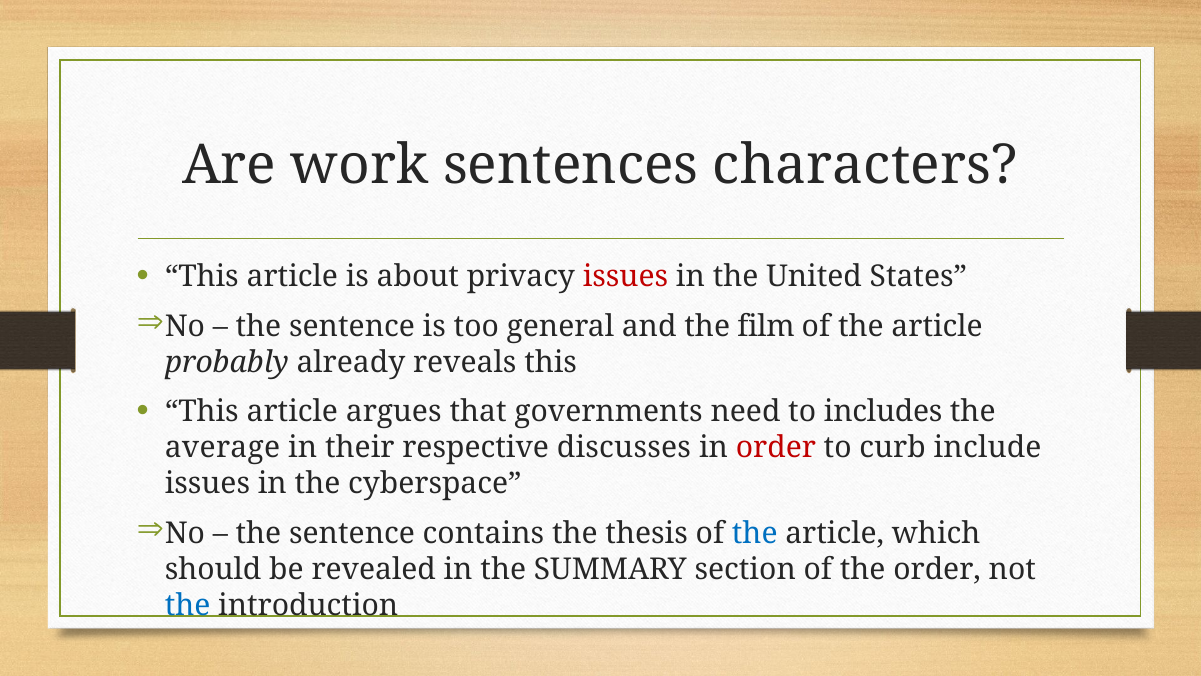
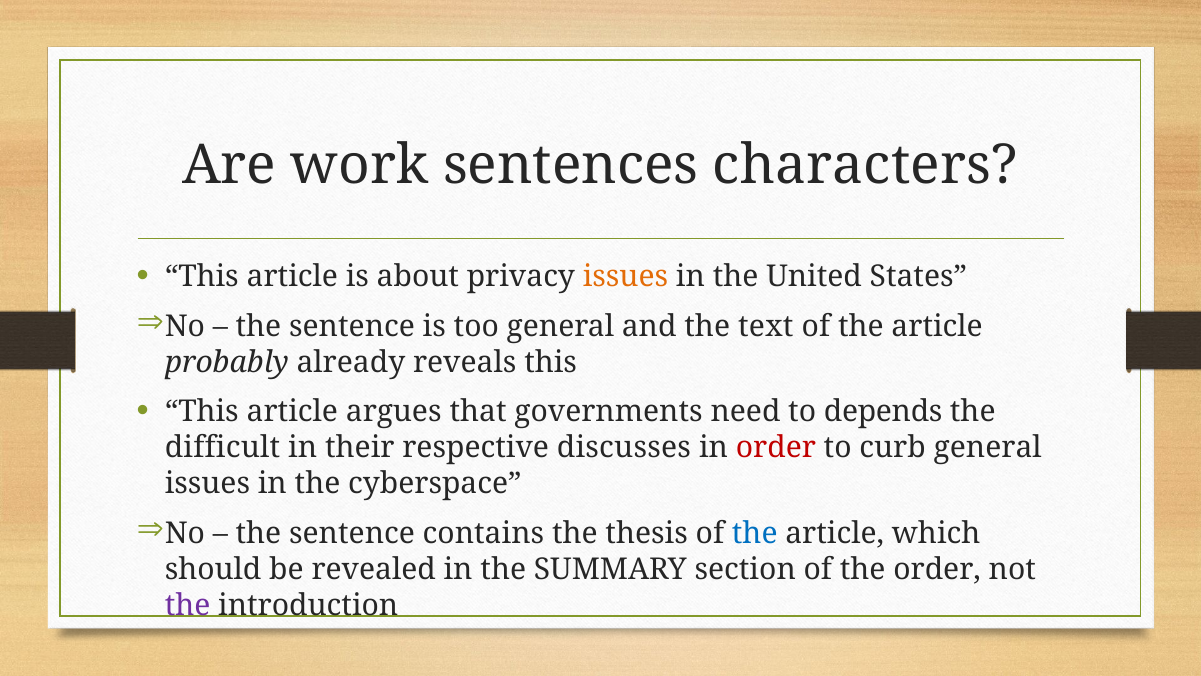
issues at (625, 277) colour: red -> orange
film: film -> text
includes: includes -> depends
average: average -> difficult
curb include: include -> general
the at (188, 605) colour: blue -> purple
